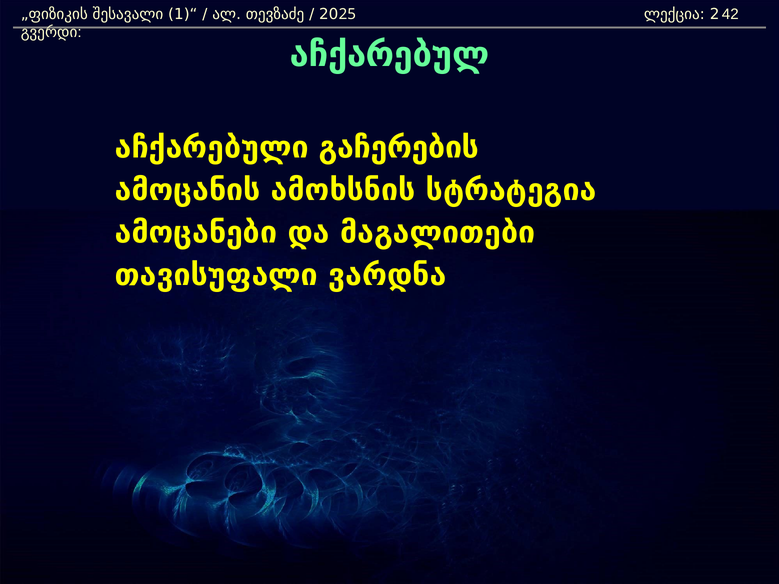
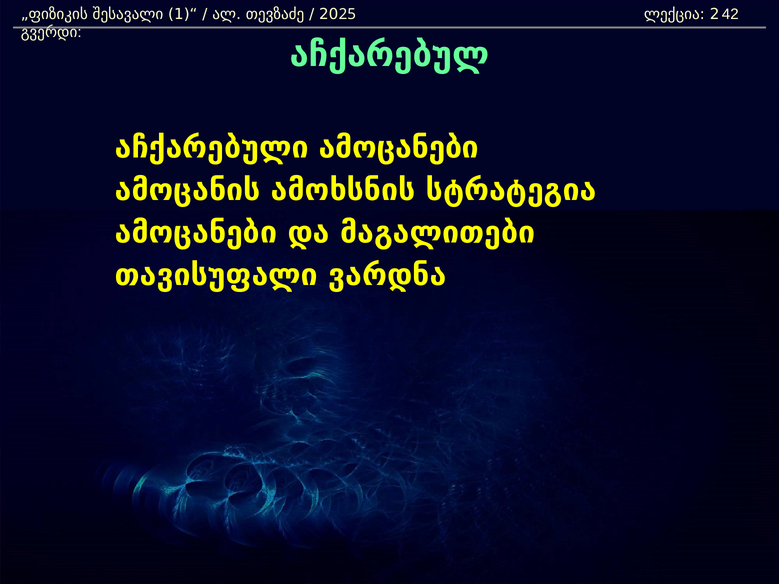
აჩქარებული გაჩერების: გაჩერების -> ამოცანები
